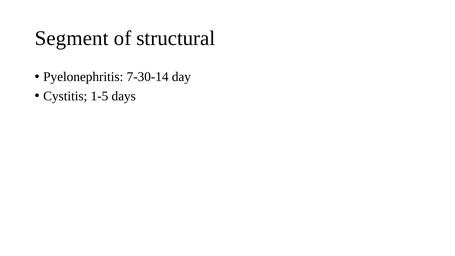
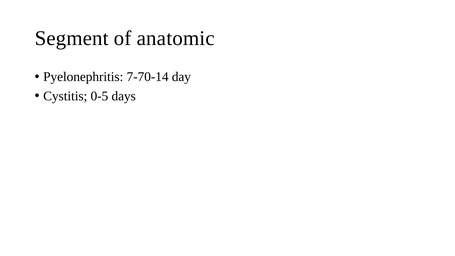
structural: structural -> anatomic
7-30-14: 7-30-14 -> 7-70-14
1-5: 1-5 -> 0-5
